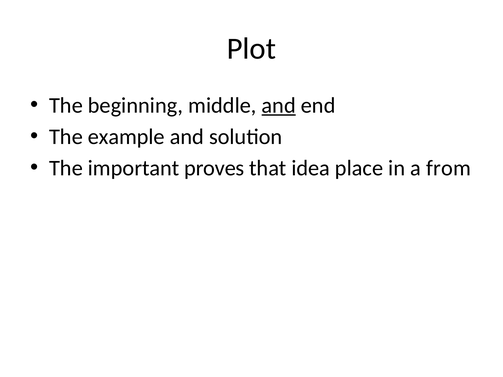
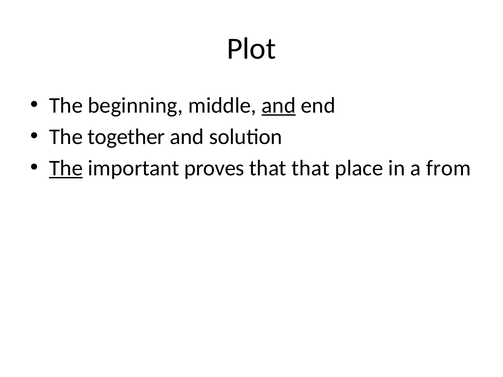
example: example -> together
The at (66, 168) underline: none -> present
that idea: idea -> that
